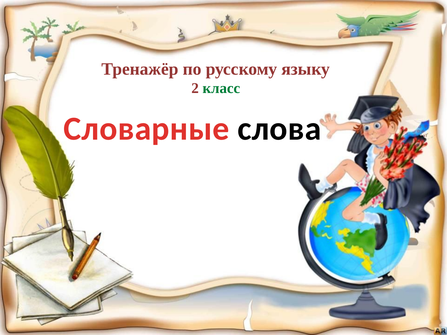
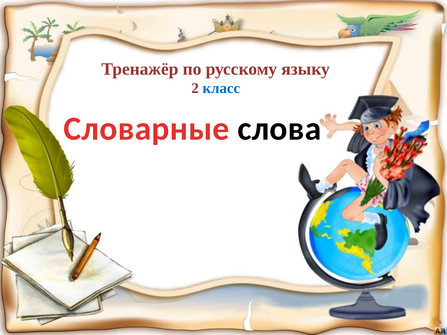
класс colour: green -> blue
